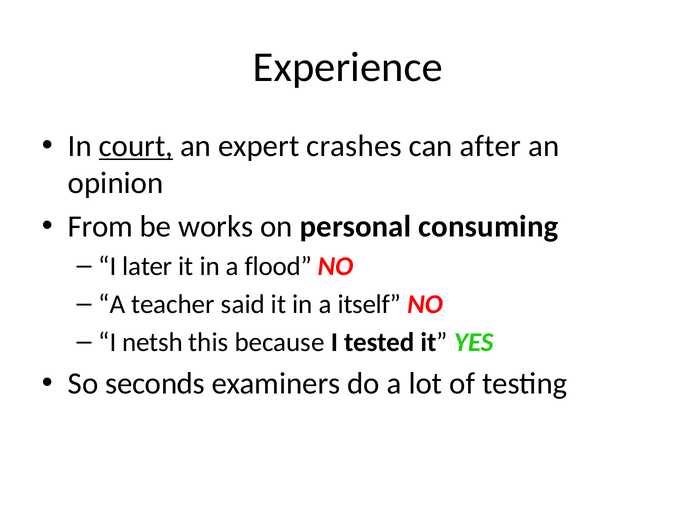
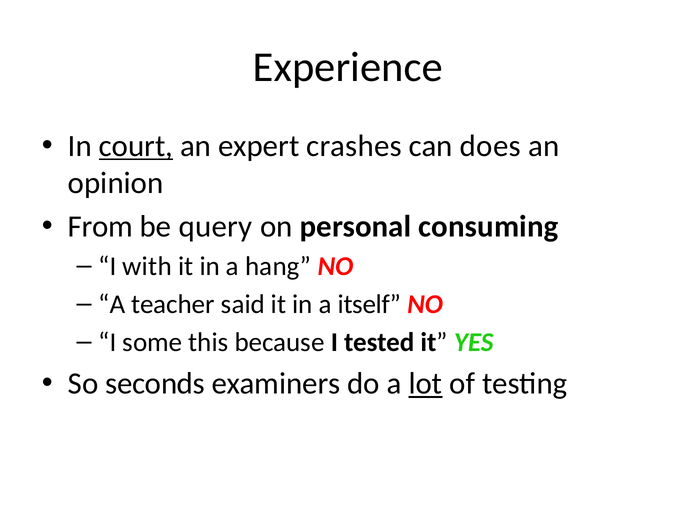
after: after -> does
works: works -> query
later: later -> with
flood: flood -> hang
netsh: netsh -> some
lot underline: none -> present
